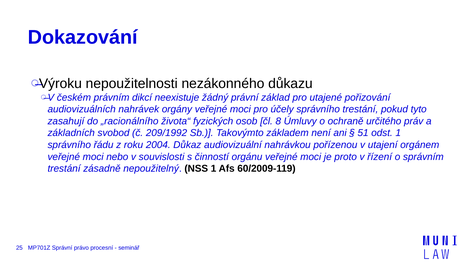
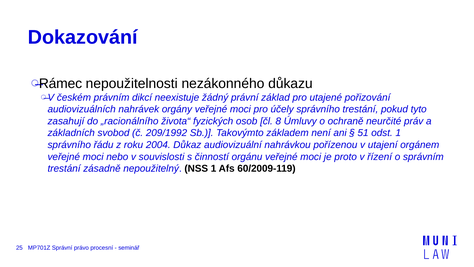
Výroku: Výroku -> Rámec
určitého: určitého -> neurčité
